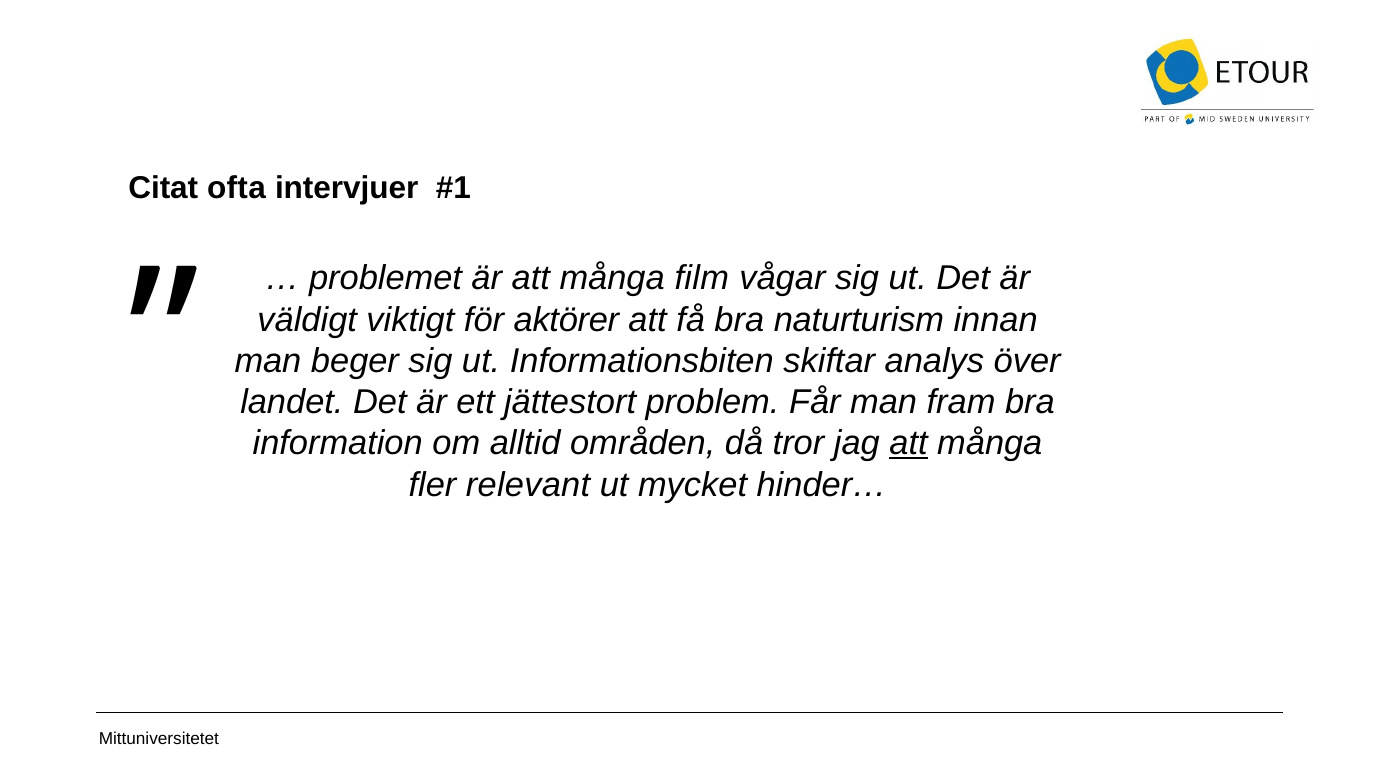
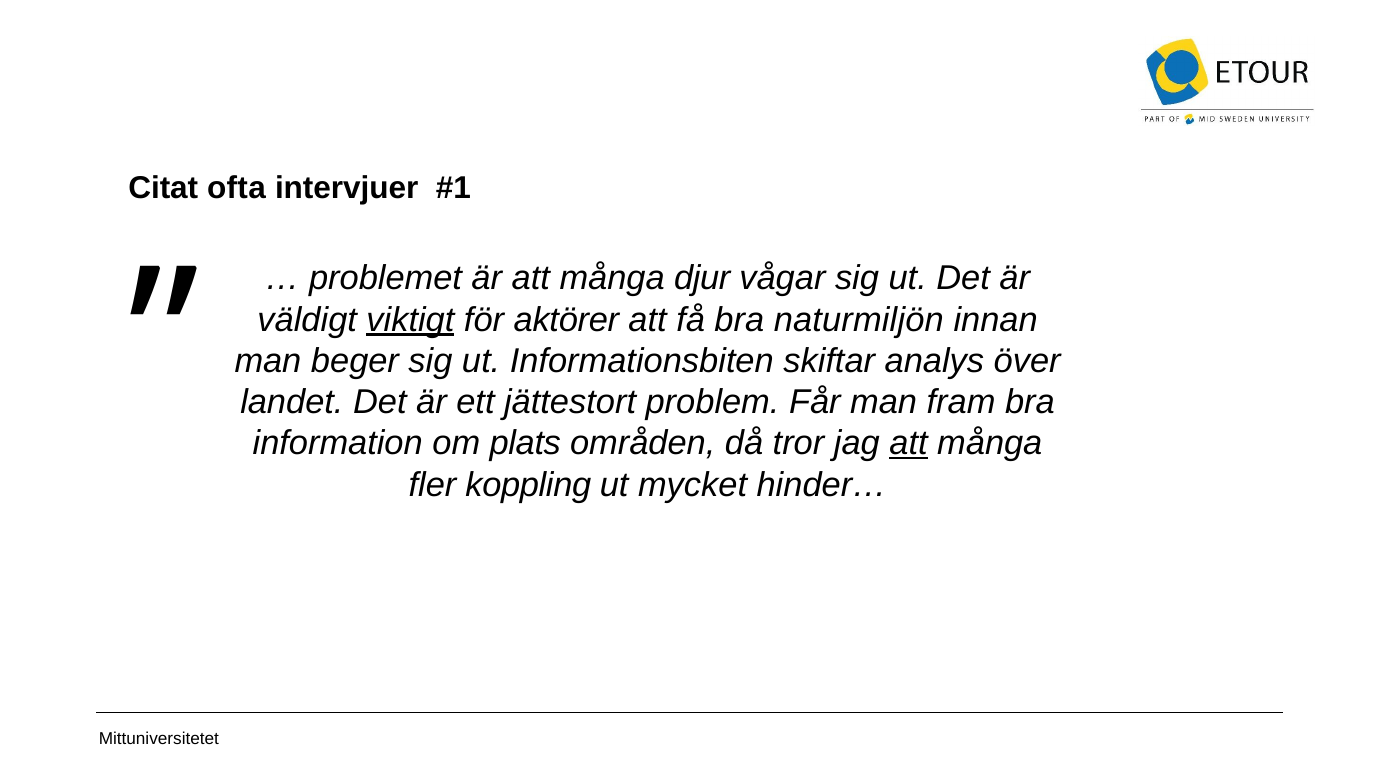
film: film -> djur
viktigt underline: none -> present
naturturism: naturturism -> naturmiljön
alltid: alltid -> plats
relevant: relevant -> koppling
